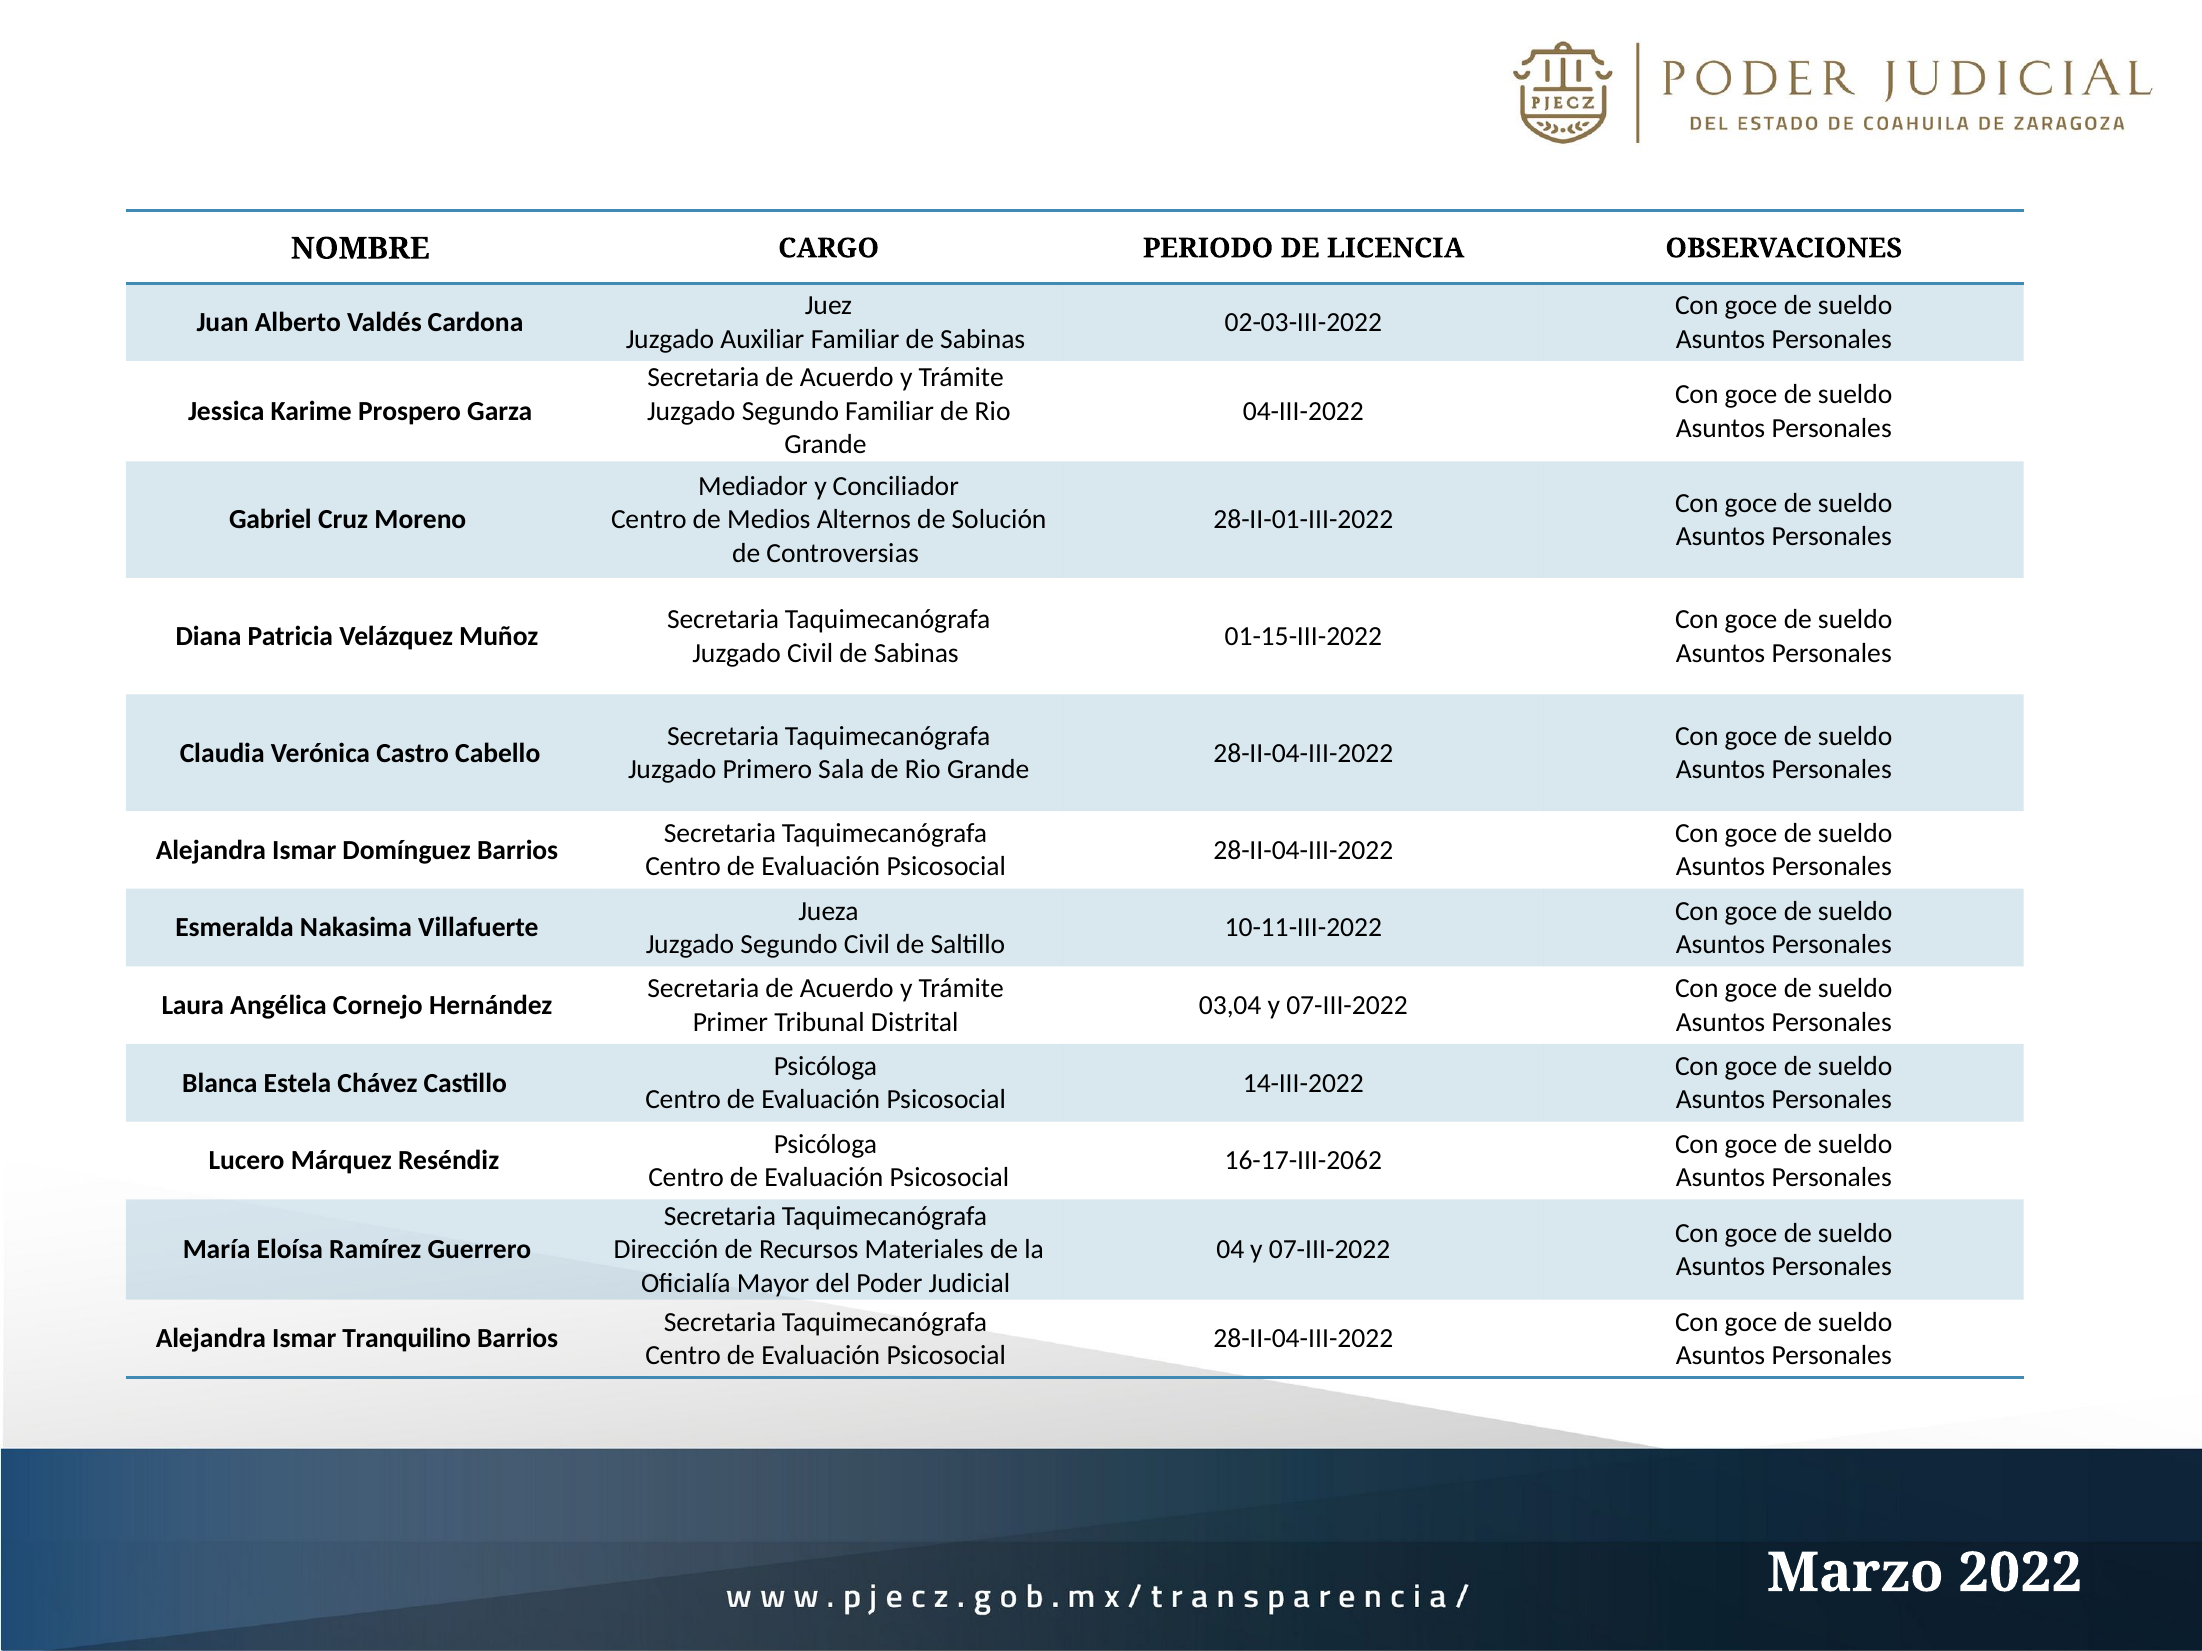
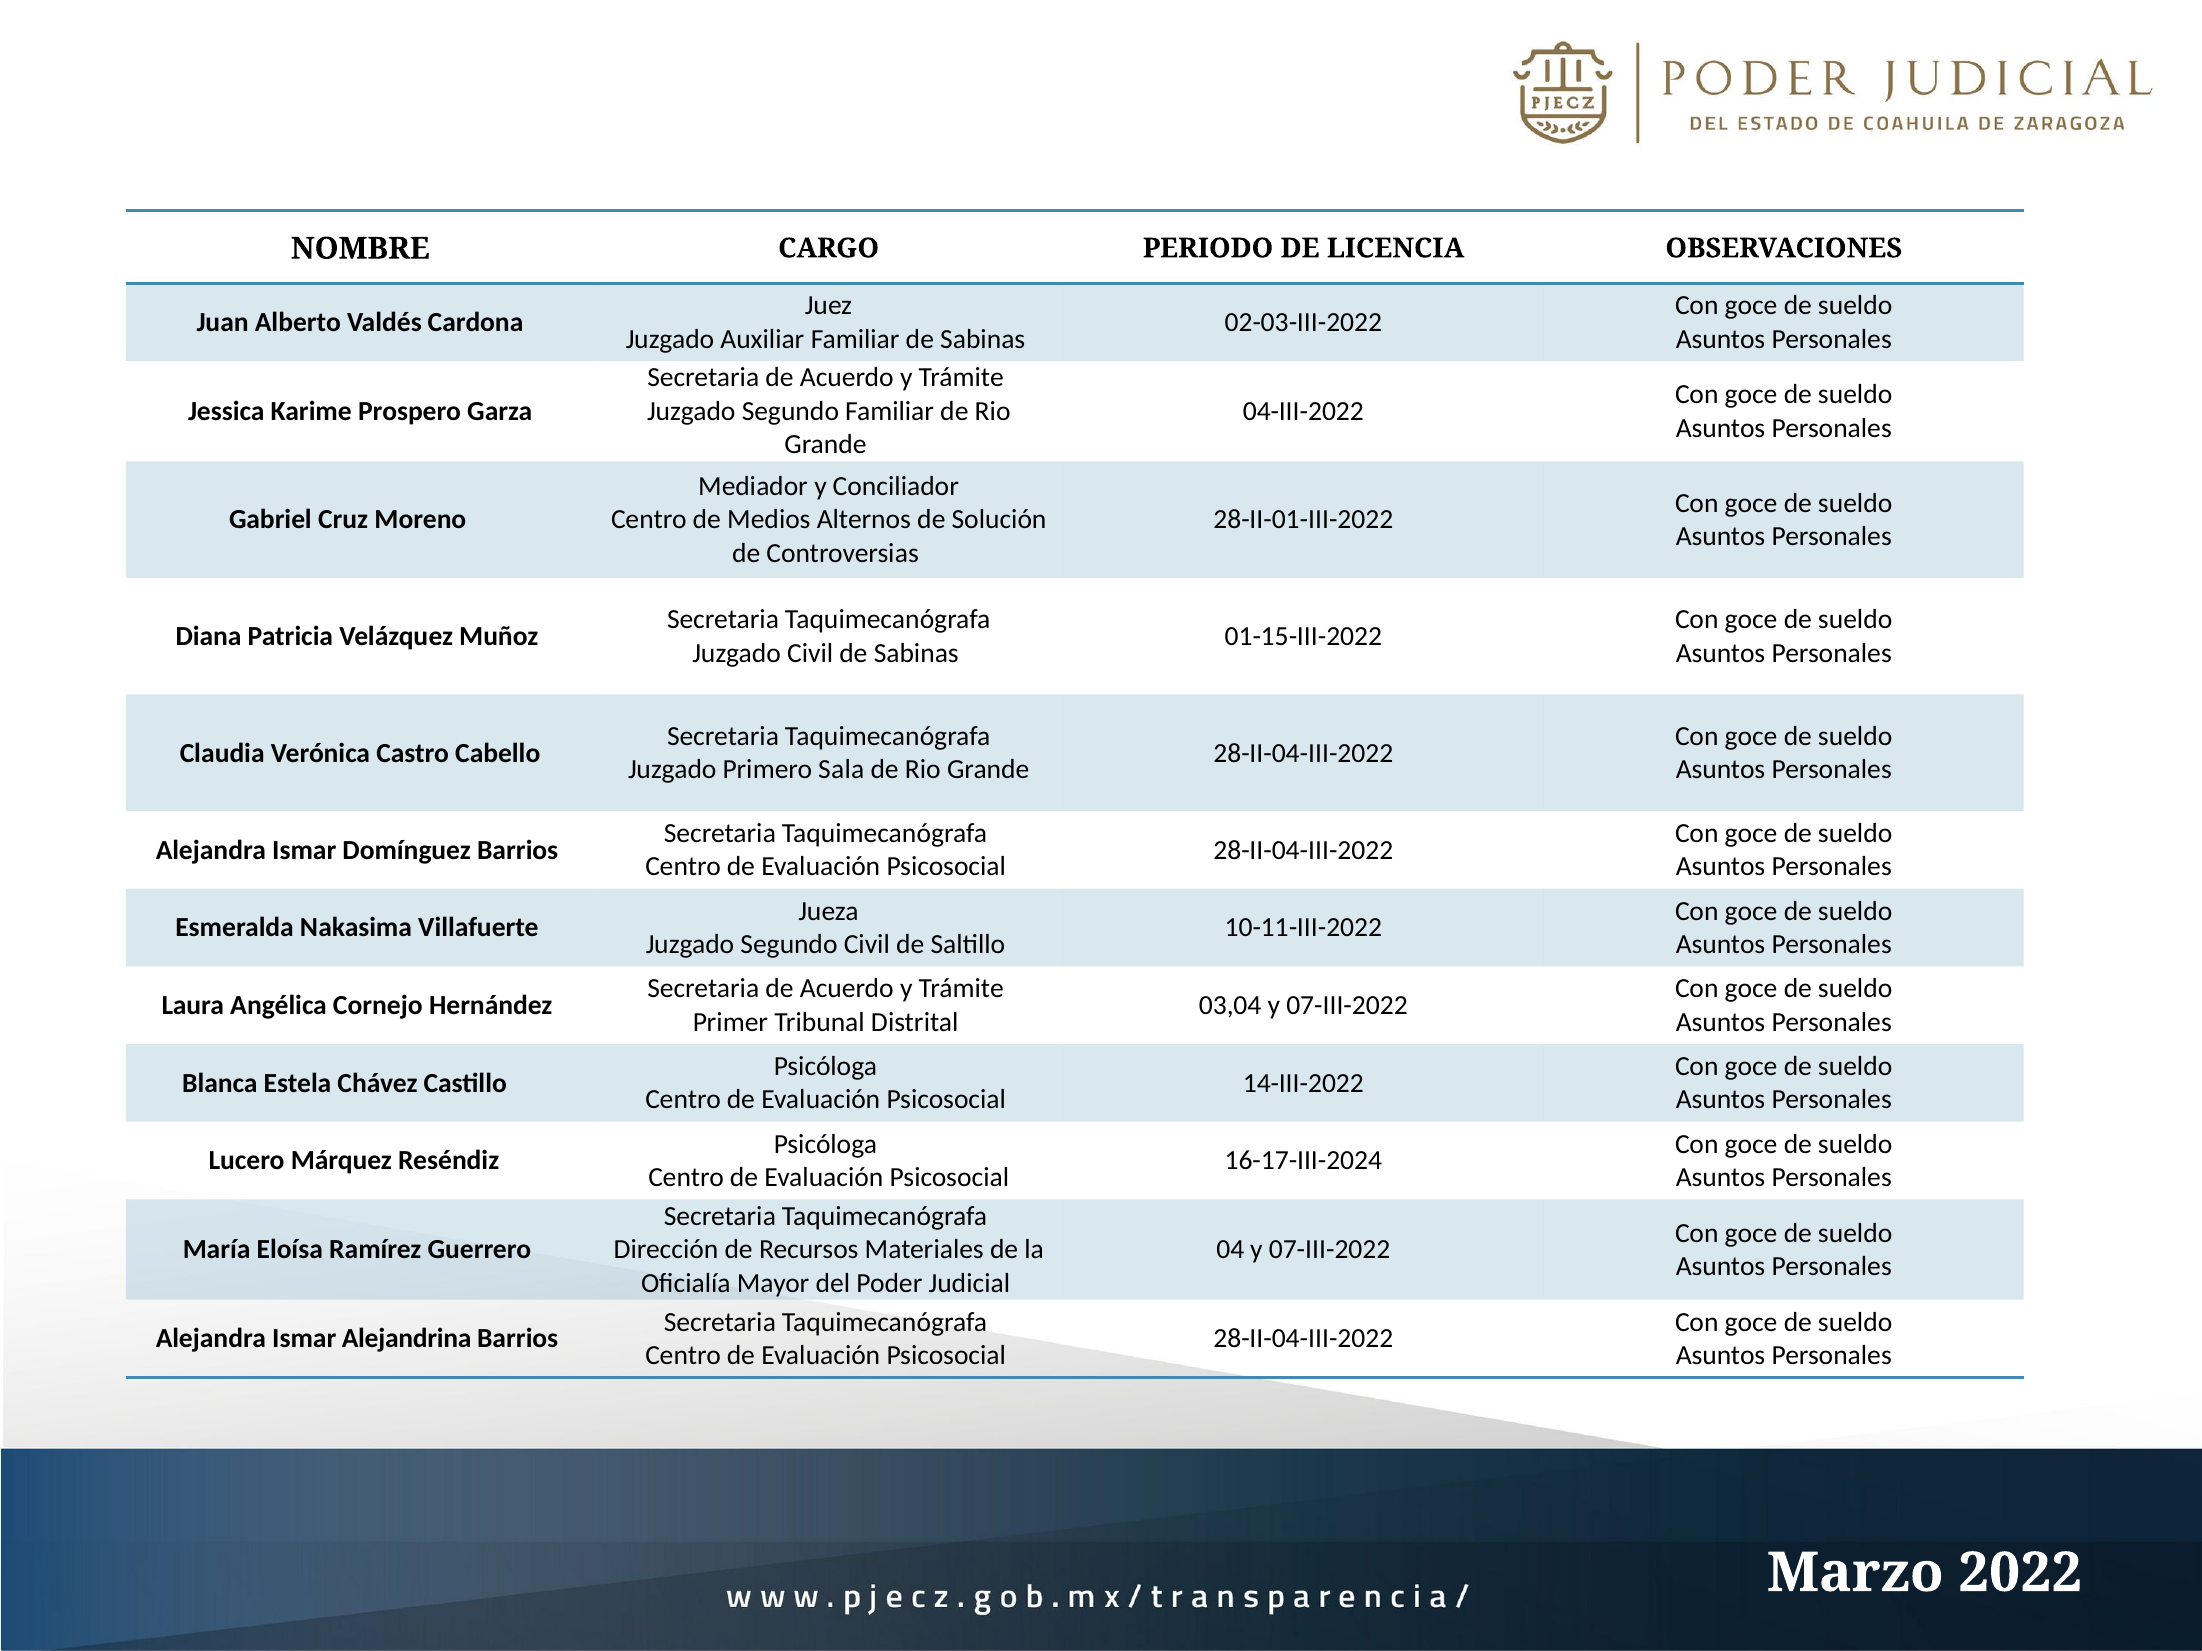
16-17-III-2062: 16-17-III-2062 -> 16-17-III-2024
Tranquilino: Tranquilino -> Alejandrina
